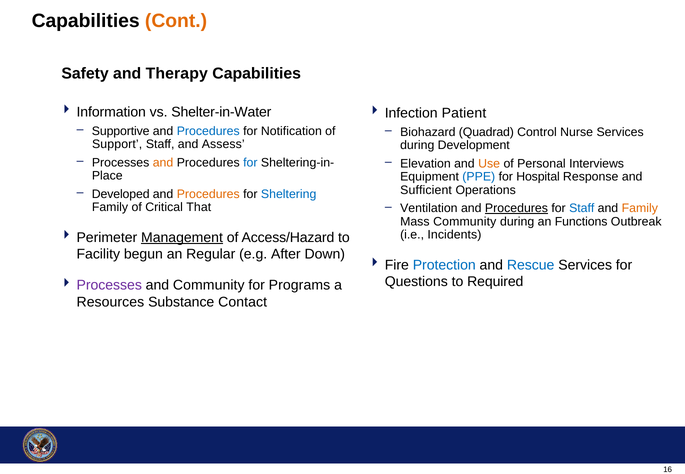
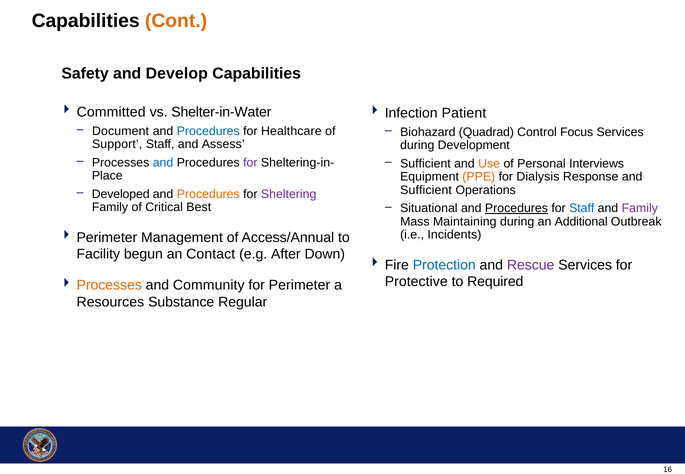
Therapy: Therapy -> Develop
Information: Information -> Committed
Supportive: Supportive -> Document
Notification: Notification -> Healthcare
Nurse: Nurse -> Focus
and at (163, 163) colour: orange -> blue
for at (250, 163) colour: blue -> purple
Elevation at (425, 164): Elevation -> Sufficient
PPE colour: blue -> orange
Hospital: Hospital -> Dialysis
Sheltering colour: blue -> purple
That: That -> Best
Ventilation: Ventilation -> Situational
Family at (640, 208) colour: orange -> purple
Mass Community: Community -> Maintaining
Functions: Functions -> Additional
Management underline: present -> none
Access/Hazard: Access/Hazard -> Access/Annual
Regular: Regular -> Contact
Rescue colour: blue -> purple
Questions: Questions -> Protective
Processes at (109, 285) colour: purple -> orange
for Programs: Programs -> Perimeter
Contact: Contact -> Regular
